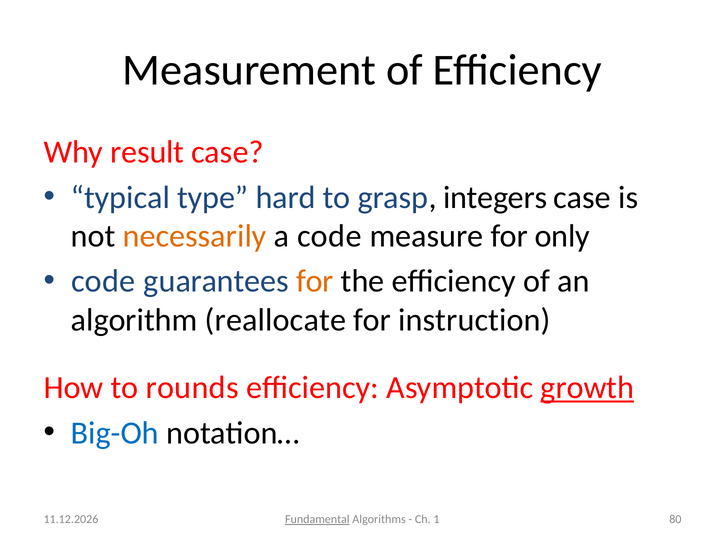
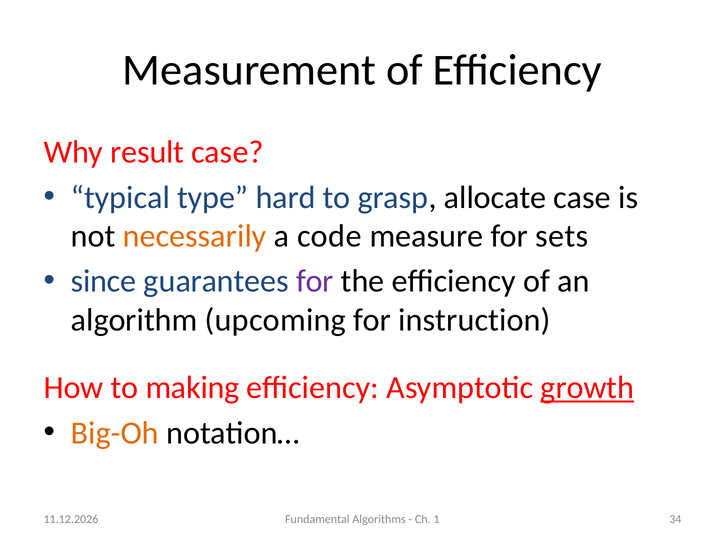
integers: integers -> allocate
only: only -> sets
code at (103, 281): code -> since
for at (315, 281) colour: orange -> purple
reallocate: reallocate -> upcoming
rounds: rounds -> making
Big-Oh colour: blue -> orange
Fundamental underline: present -> none
80: 80 -> 34
